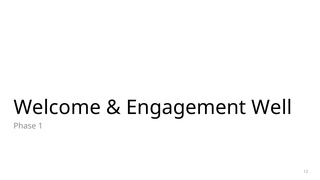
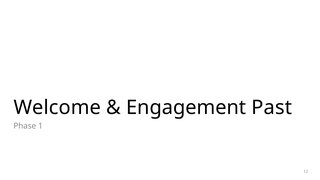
Well: Well -> Past
